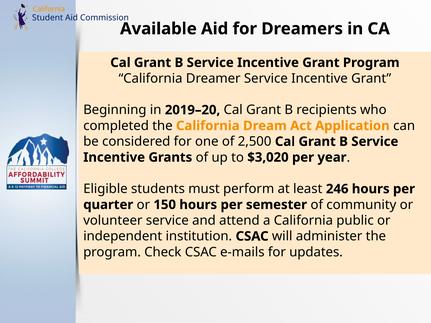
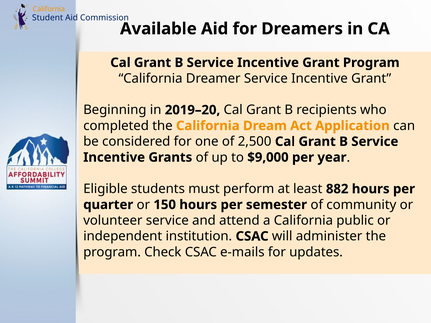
$3,020: $3,020 -> $9,000
246: 246 -> 882
